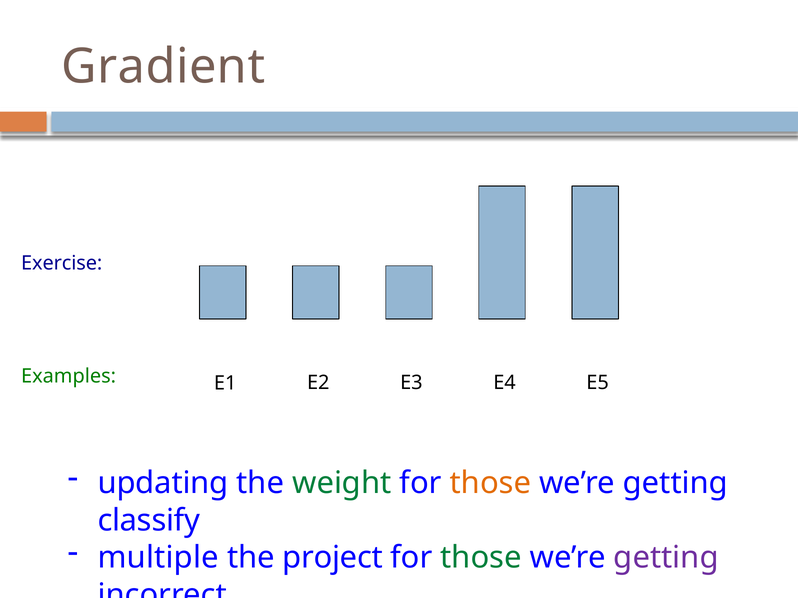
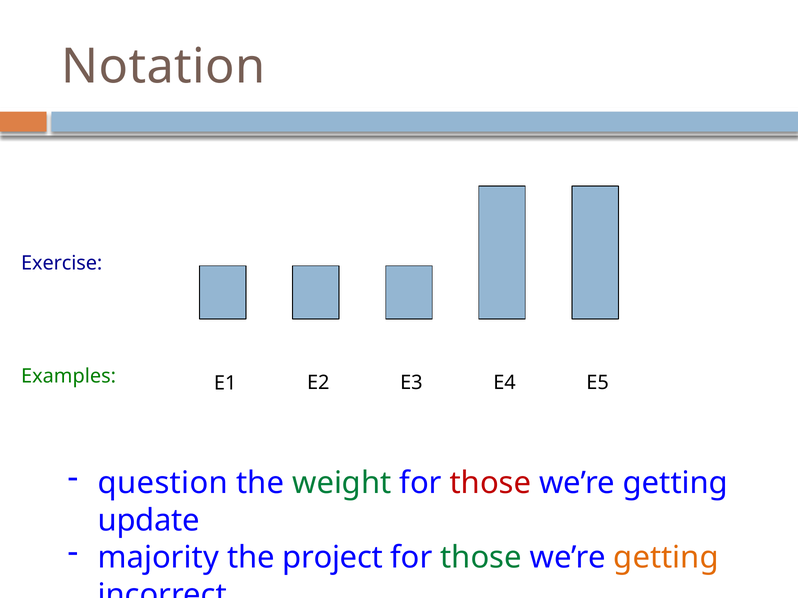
Gradient: Gradient -> Notation
updating: updating -> question
those at (490, 484) colour: orange -> red
classify: classify -> update
multiple: multiple -> majority
getting at (666, 558) colour: purple -> orange
